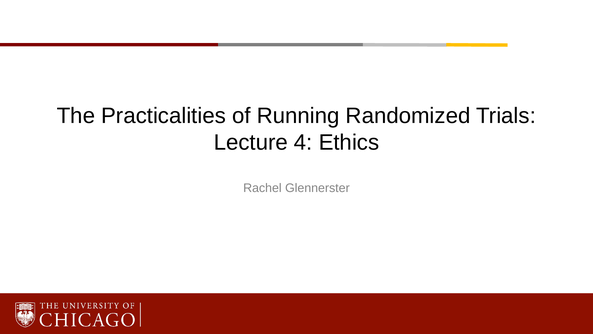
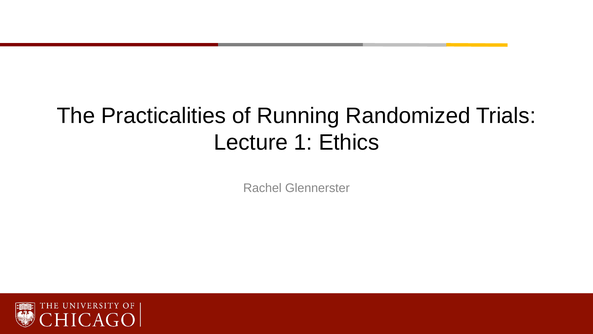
4: 4 -> 1
